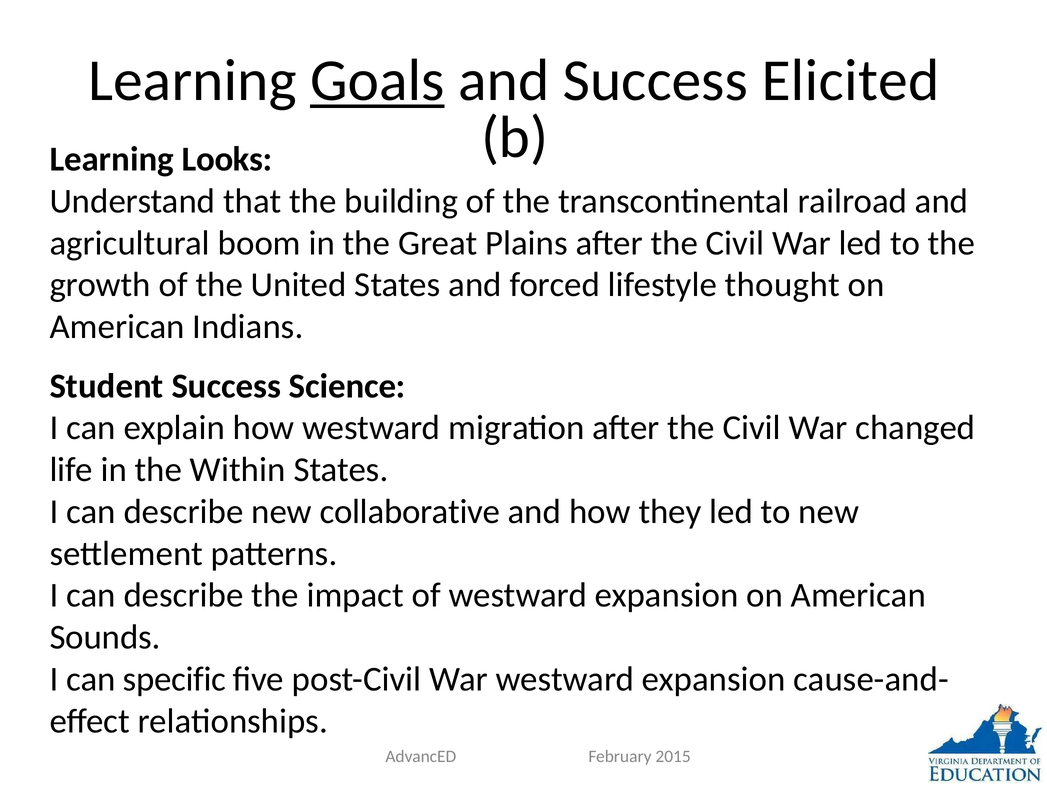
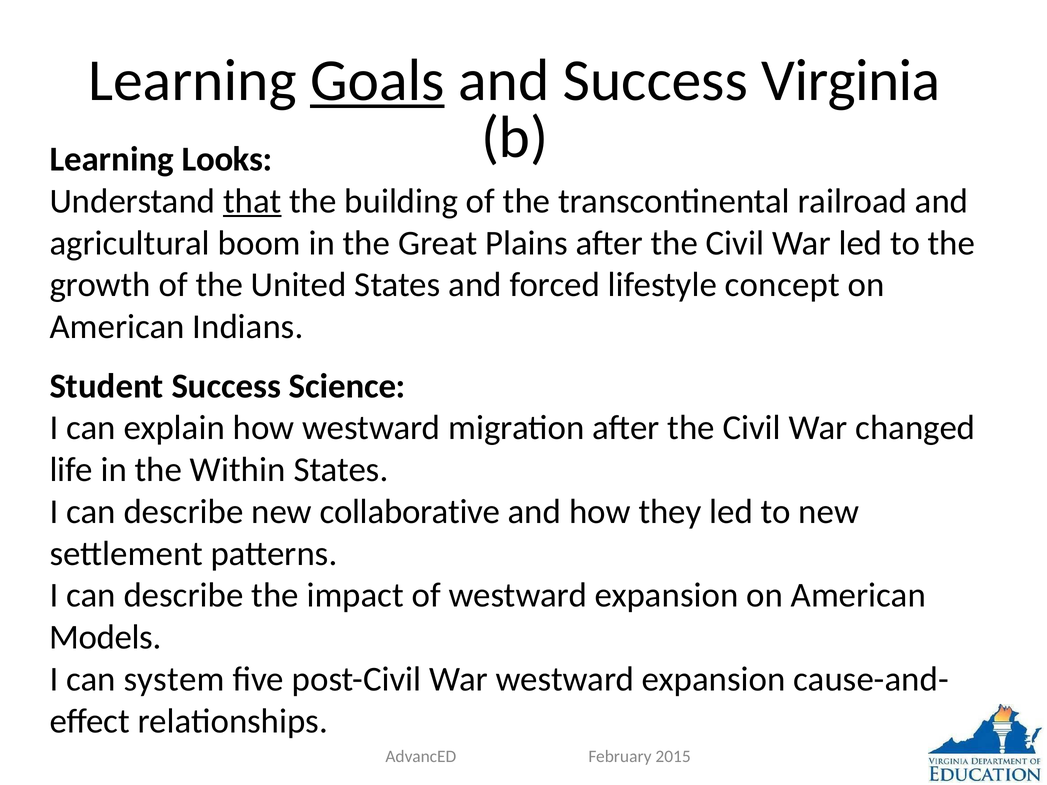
Elicited: Elicited -> Virginia
that underline: none -> present
thought: thought -> concept
Sounds: Sounds -> Models
specific: specific -> system
